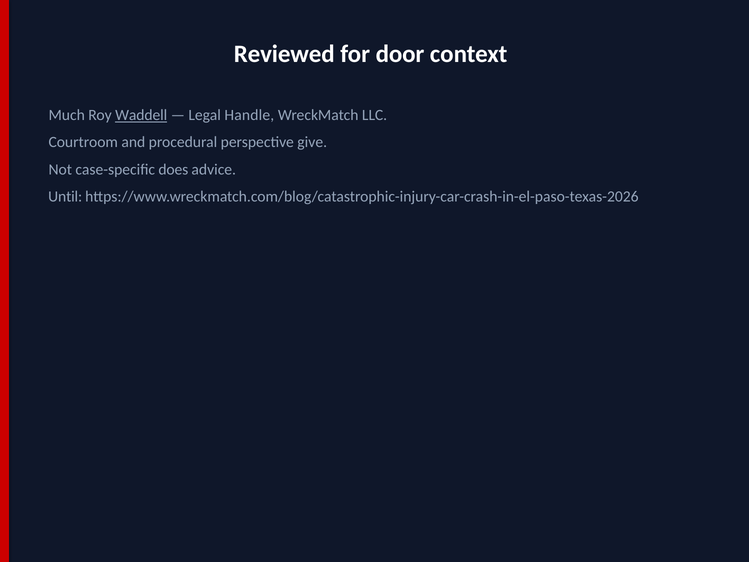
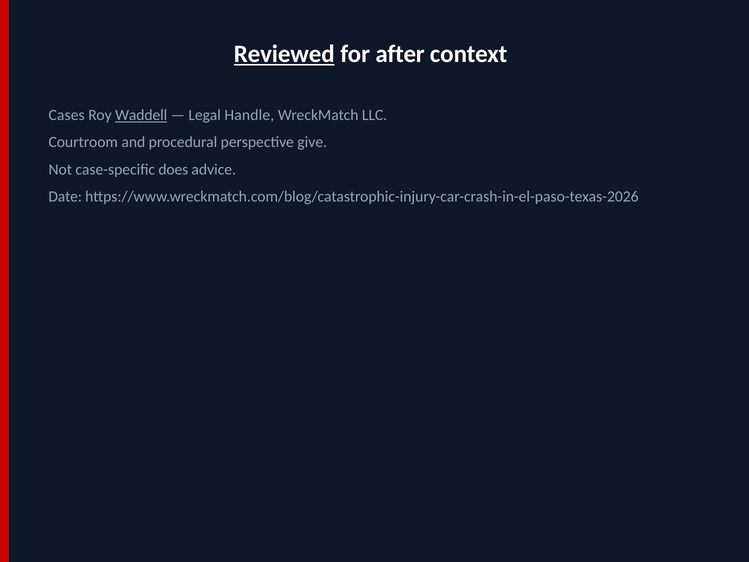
Reviewed underline: none -> present
door: door -> after
Much: Much -> Cases
Until: Until -> Date
